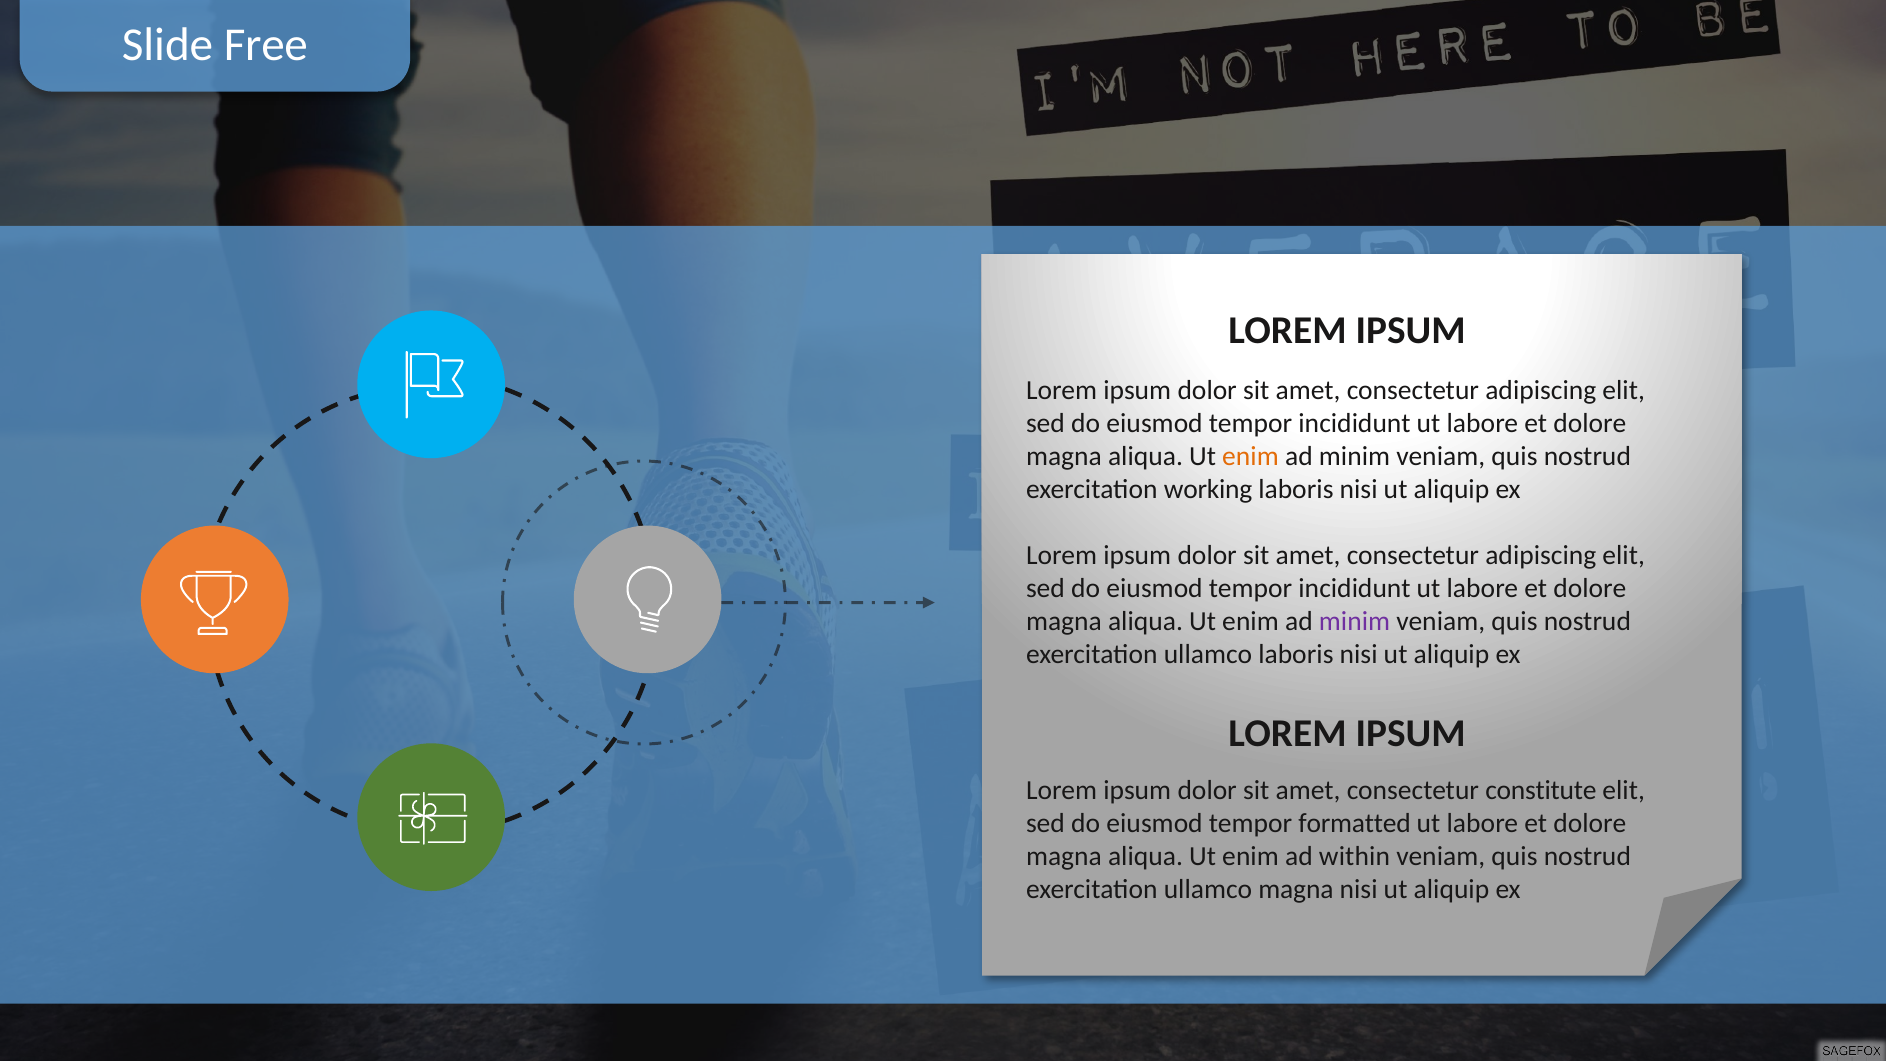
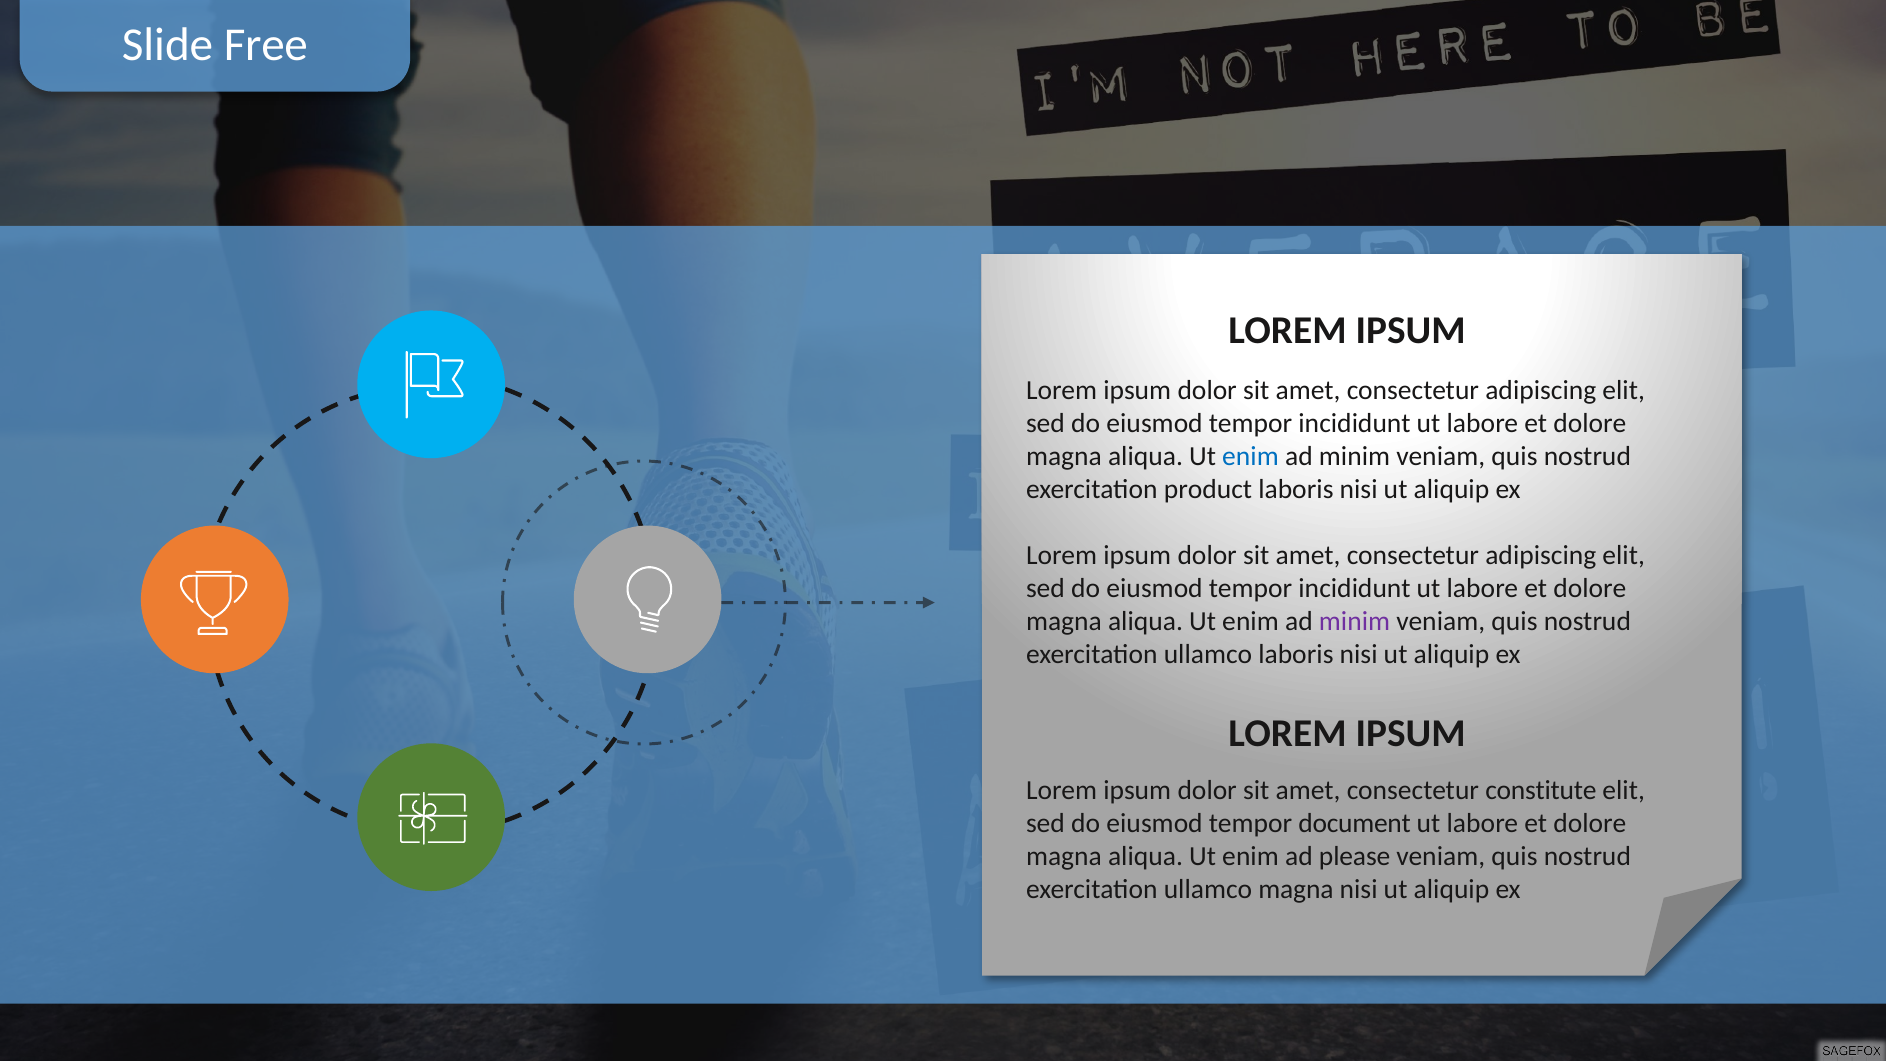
enim at (1250, 456) colour: orange -> blue
working: working -> product
formatted: formatted -> document
within: within -> please
